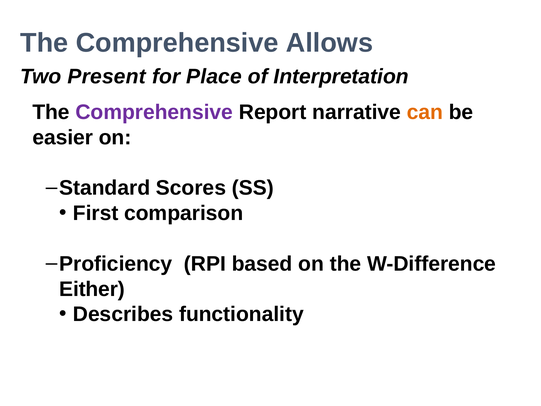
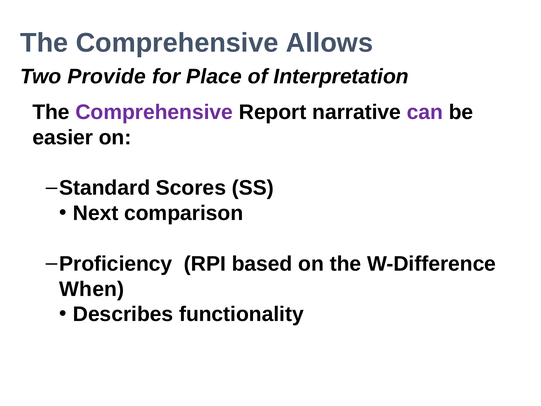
Present: Present -> Provide
can colour: orange -> purple
First: First -> Next
Either: Either -> When
